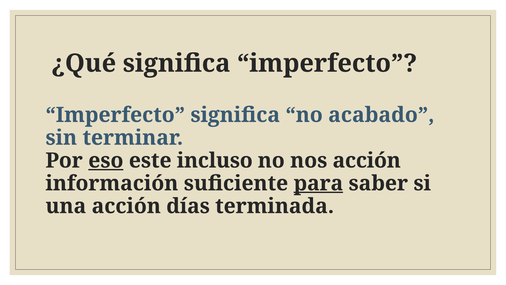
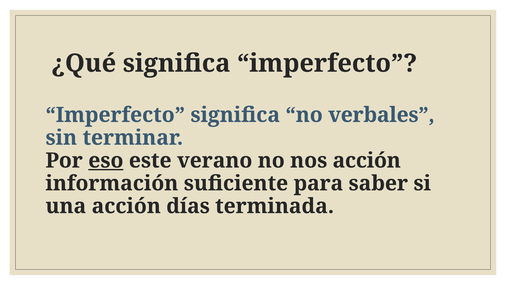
acabado: acabado -> verbales
incluso: incluso -> verano
para underline: present -> none
